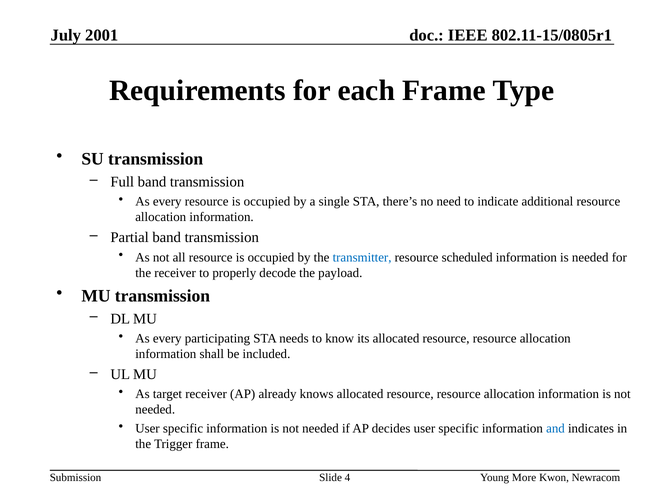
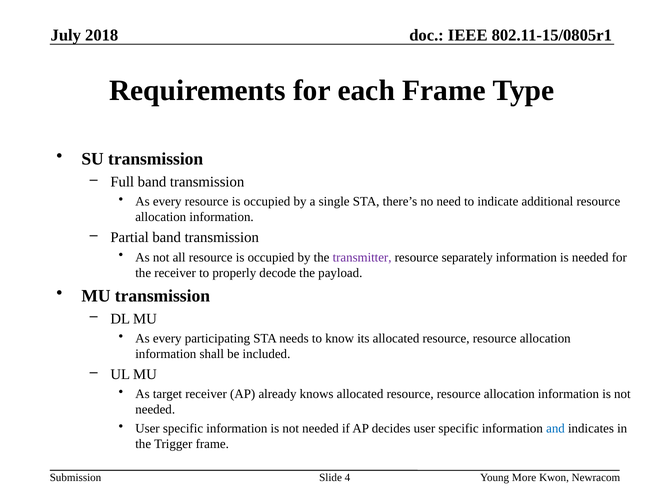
2001: 2001 -> 2018
transmitter colour: blue -> purple
scheduled: scheduled -> separately
